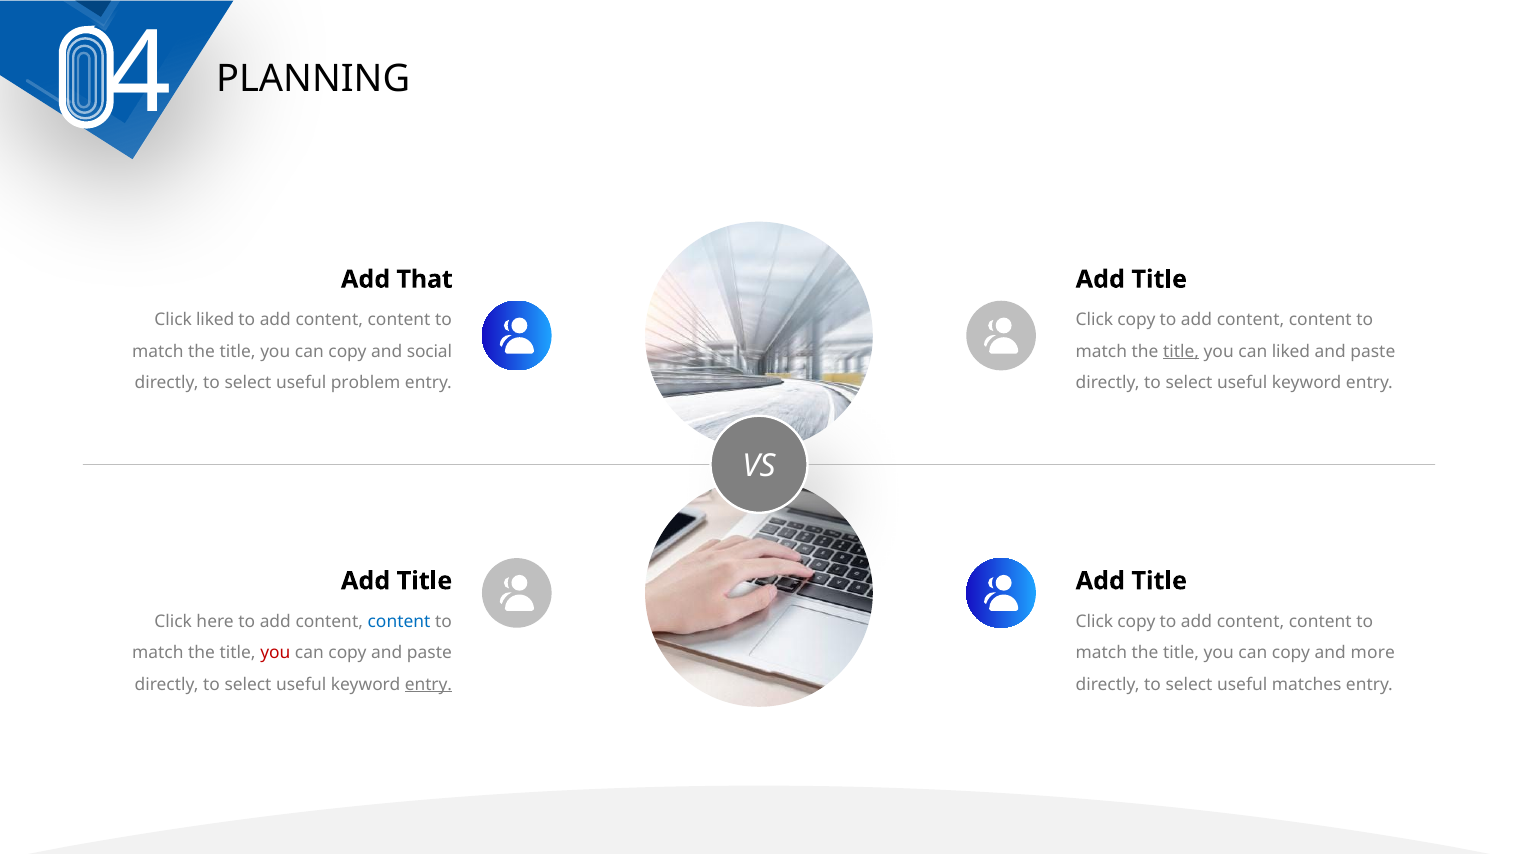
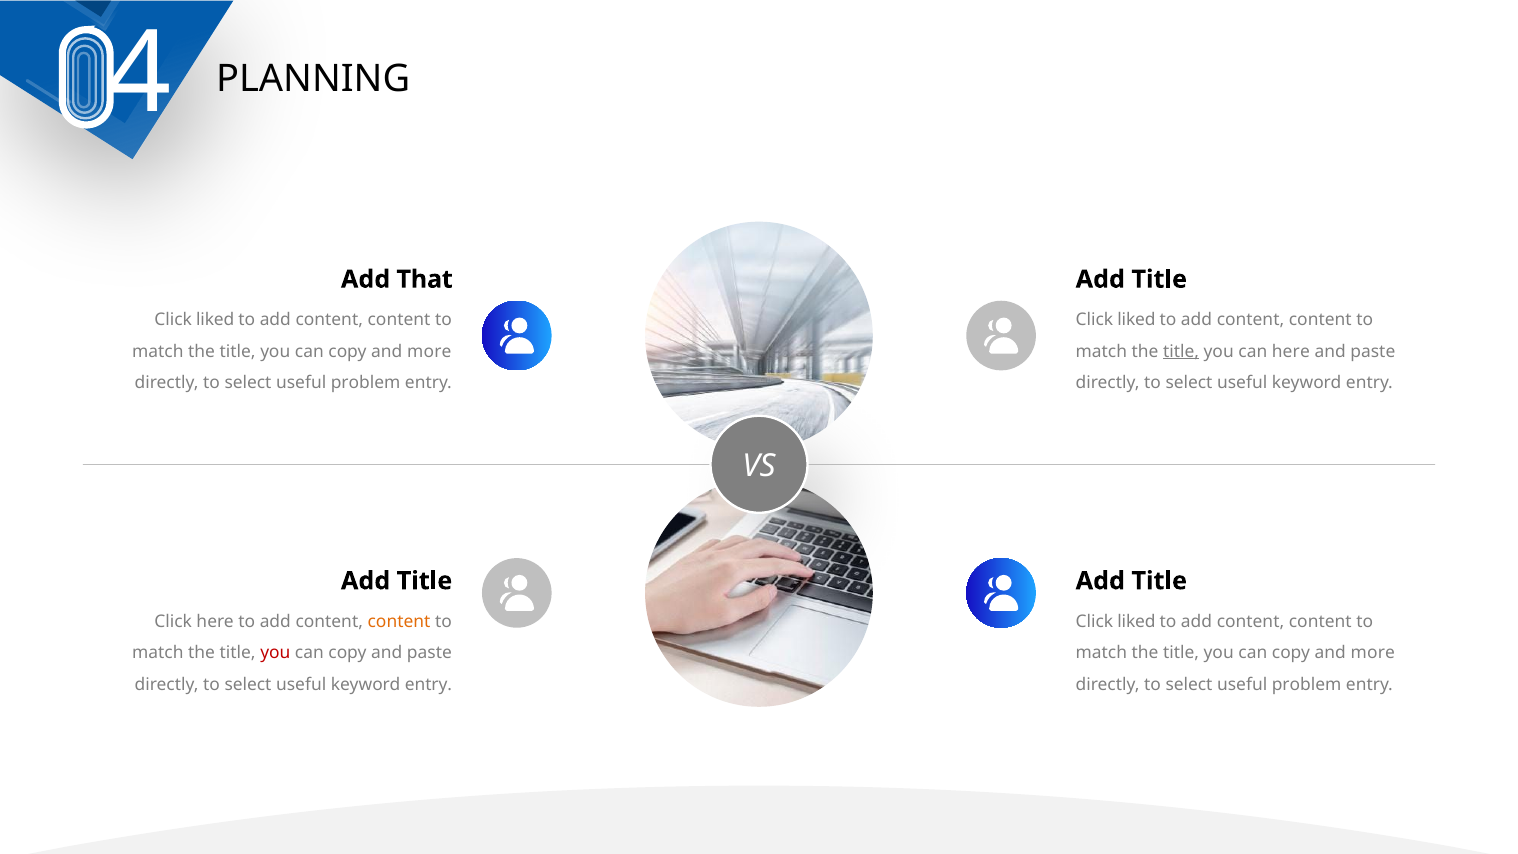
copy at (1136, 320): copy -> liked
social at (429, 351): social -> more
can liked: liked -> here
content at (399, 622) colour: blue -> orange
copy at (1136, 622): copy -> liked
entry at (428, 684) underline: present -> none
matches at (1307, 684): matches -> problem
